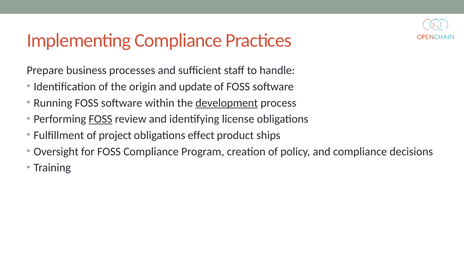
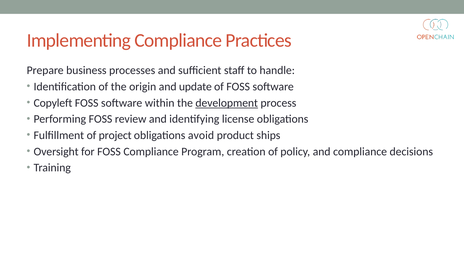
Running: Running -> Copyleft
FOSS at (101, 119) underline: present -> none
effect: effect -> avoid
